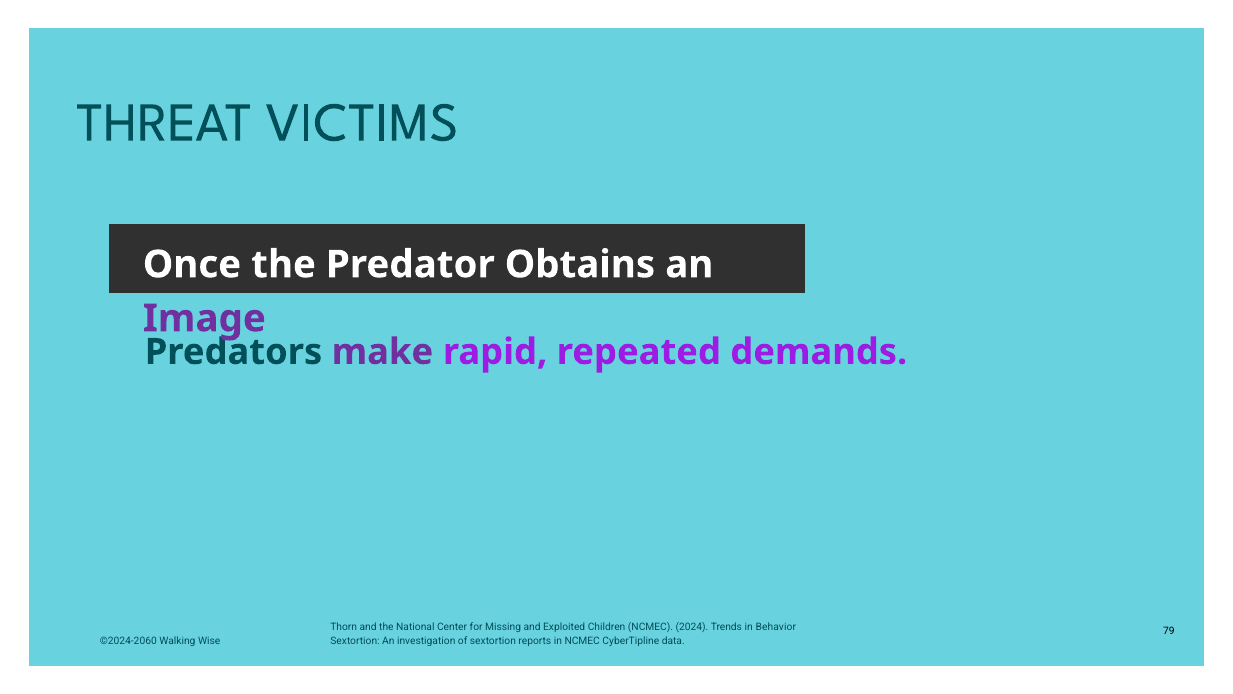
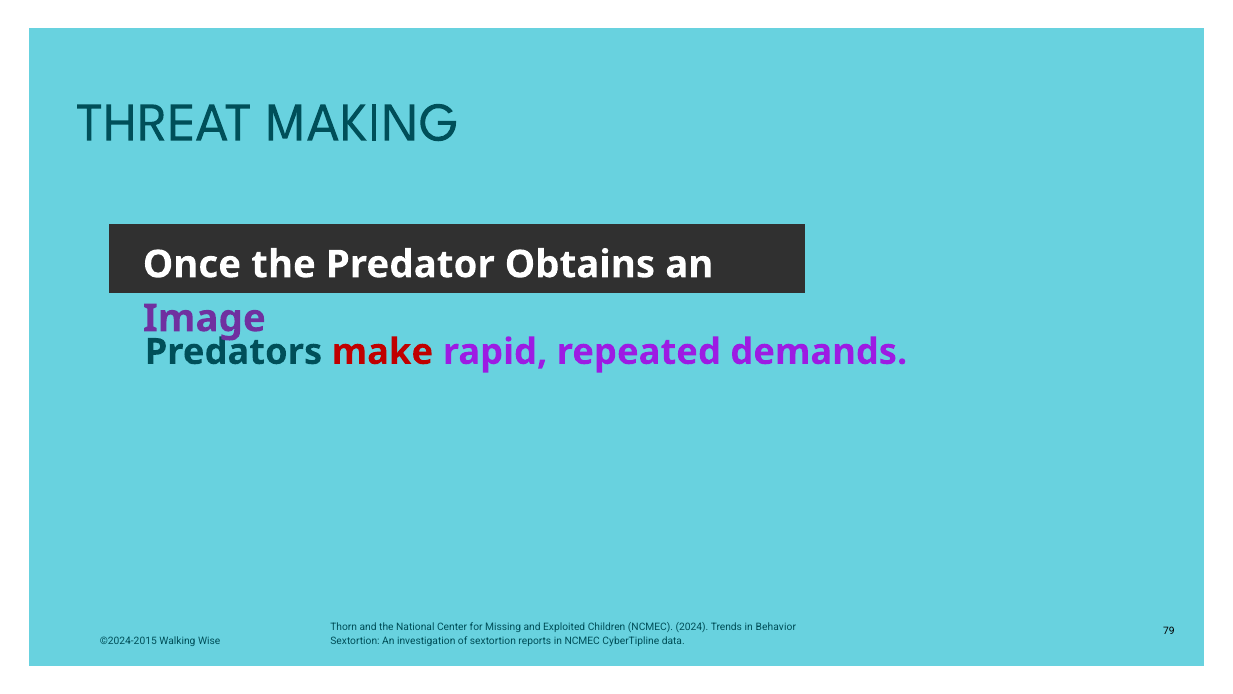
VICTIMS: VICTIMS -> MAKING
make colour: purple -> red
©2024-2060: ©2024-2060 -> ©2024-2015
